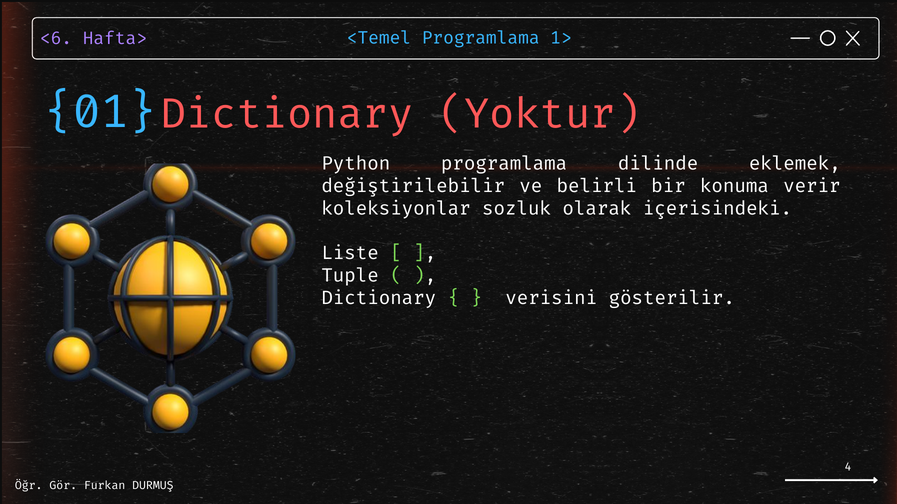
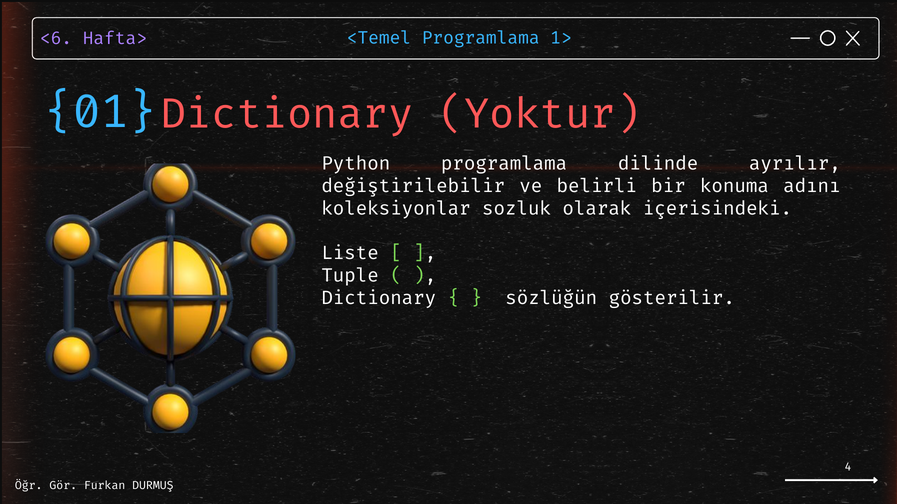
eklemek: eklemek -> ayrılır
verir: verir -> adını
verisini: verisini -> sözlüğün
